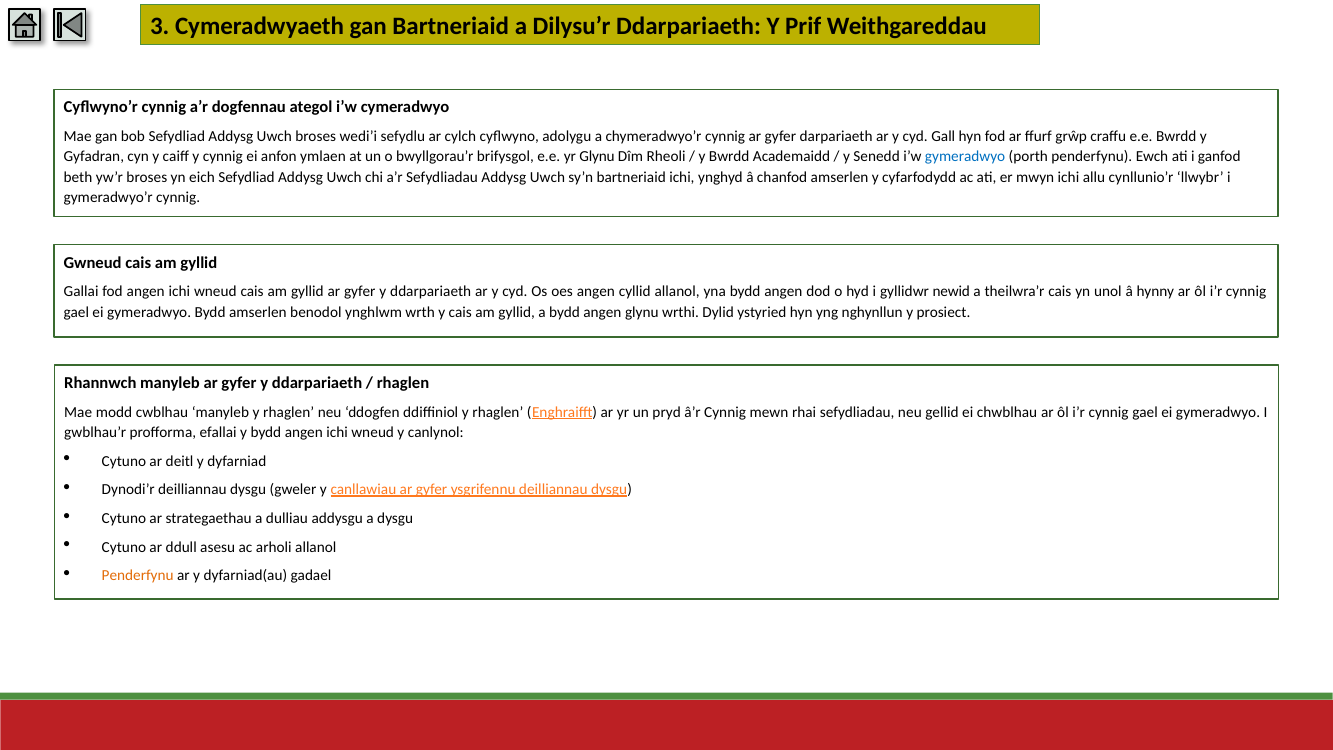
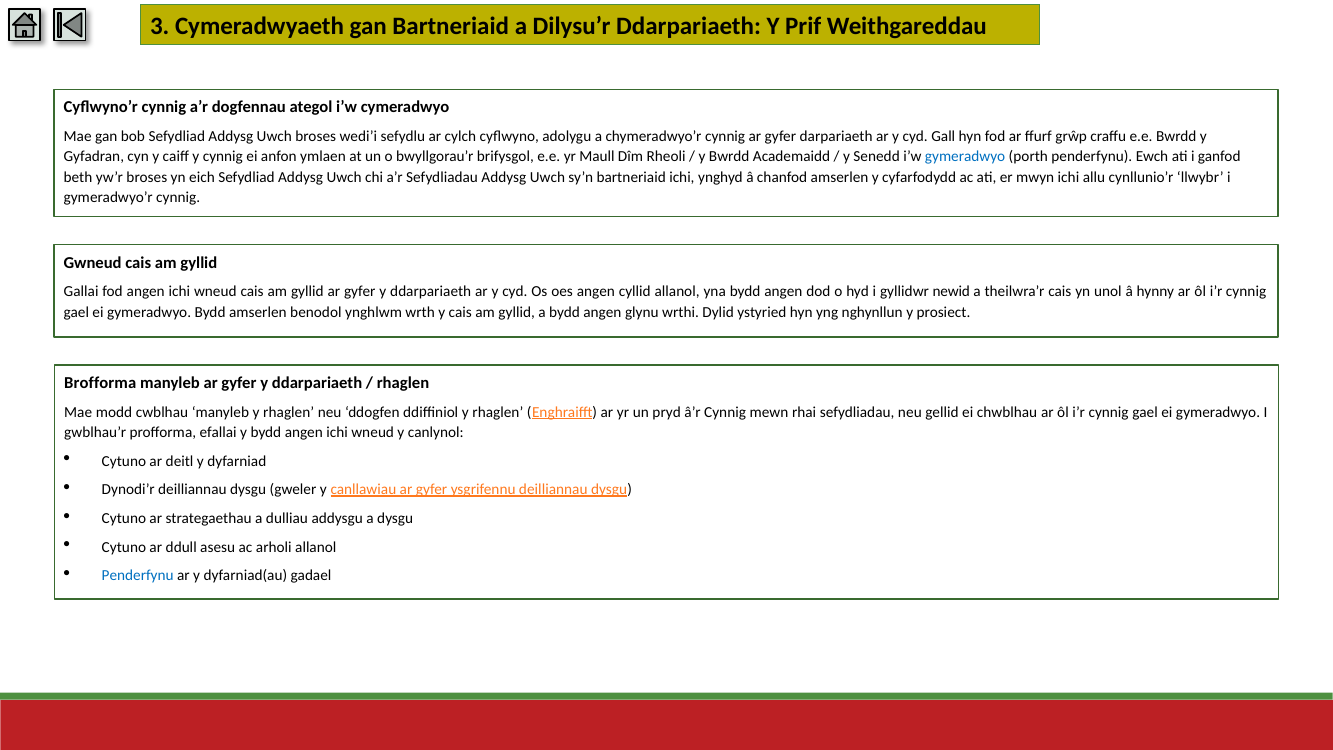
yr Glynu: Glynu -> Maull
Rhannwch: Rhannwch -> Brofforma
Penderfynu at (138, 576) colour: orange -> blue
